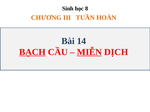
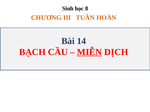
BẠCH underline: present -> none
